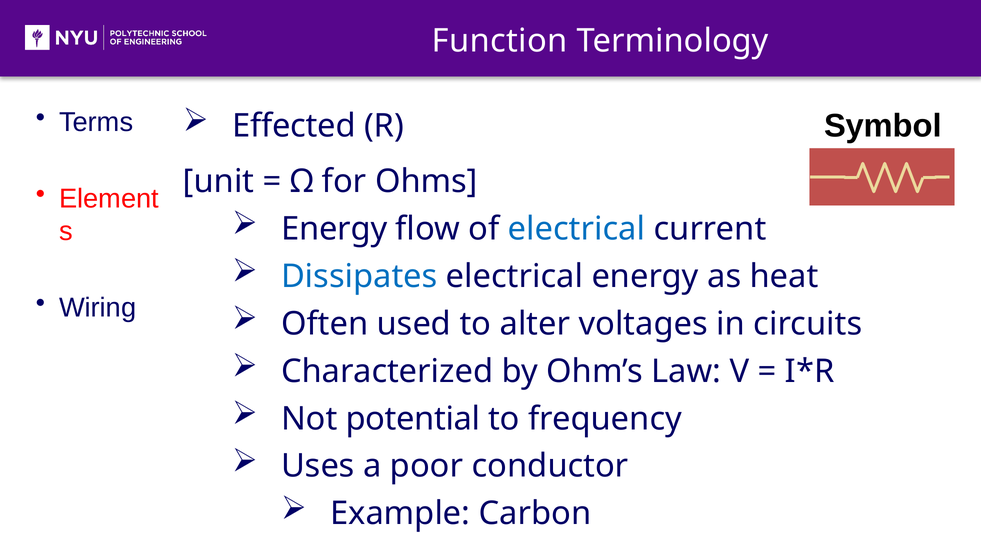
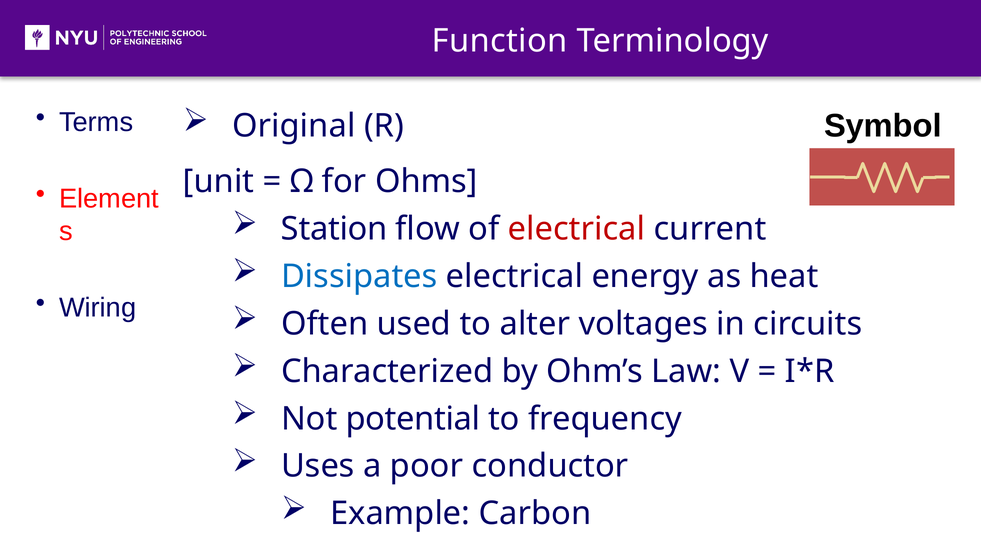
Effected: Effected -> Original
Energy at (334, 229): Energy -> Station
electrical at (577, 229) colour: blue -> red
